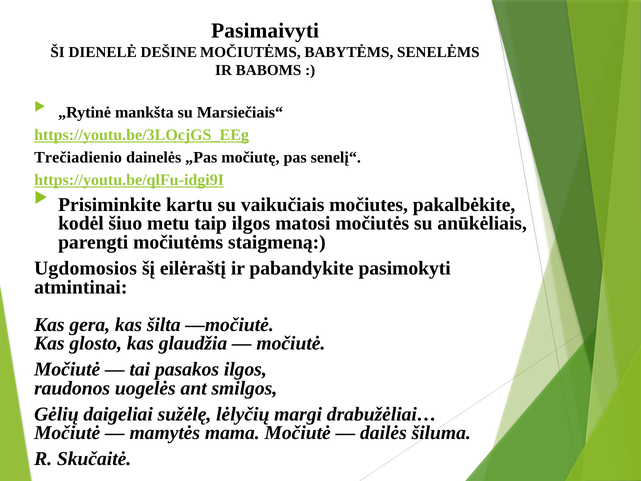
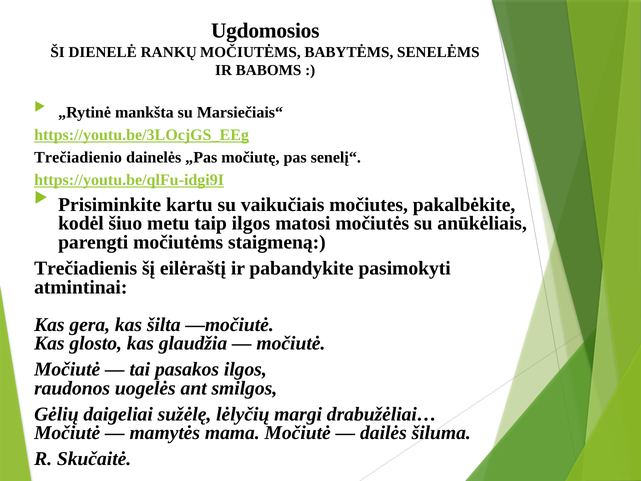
Pasimaivyti: Pasimaivyti -> Ugdomosios
DEŠINE: DEŠINE -> RANKŲ
Ugdomosios: Ugdomosios -> Trečiadienis
